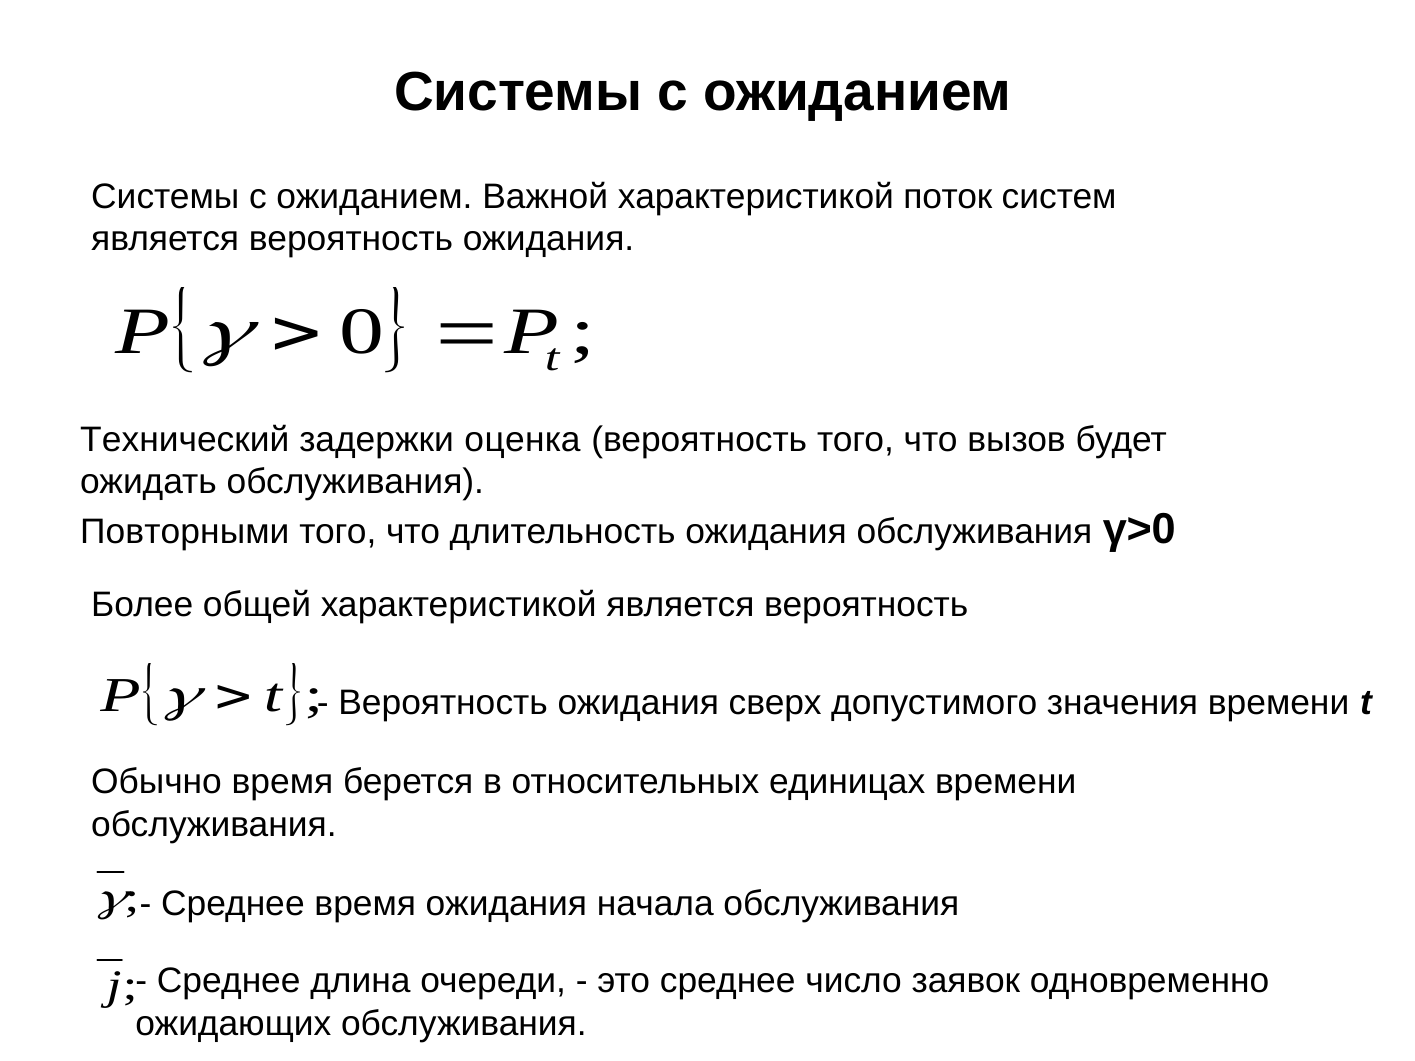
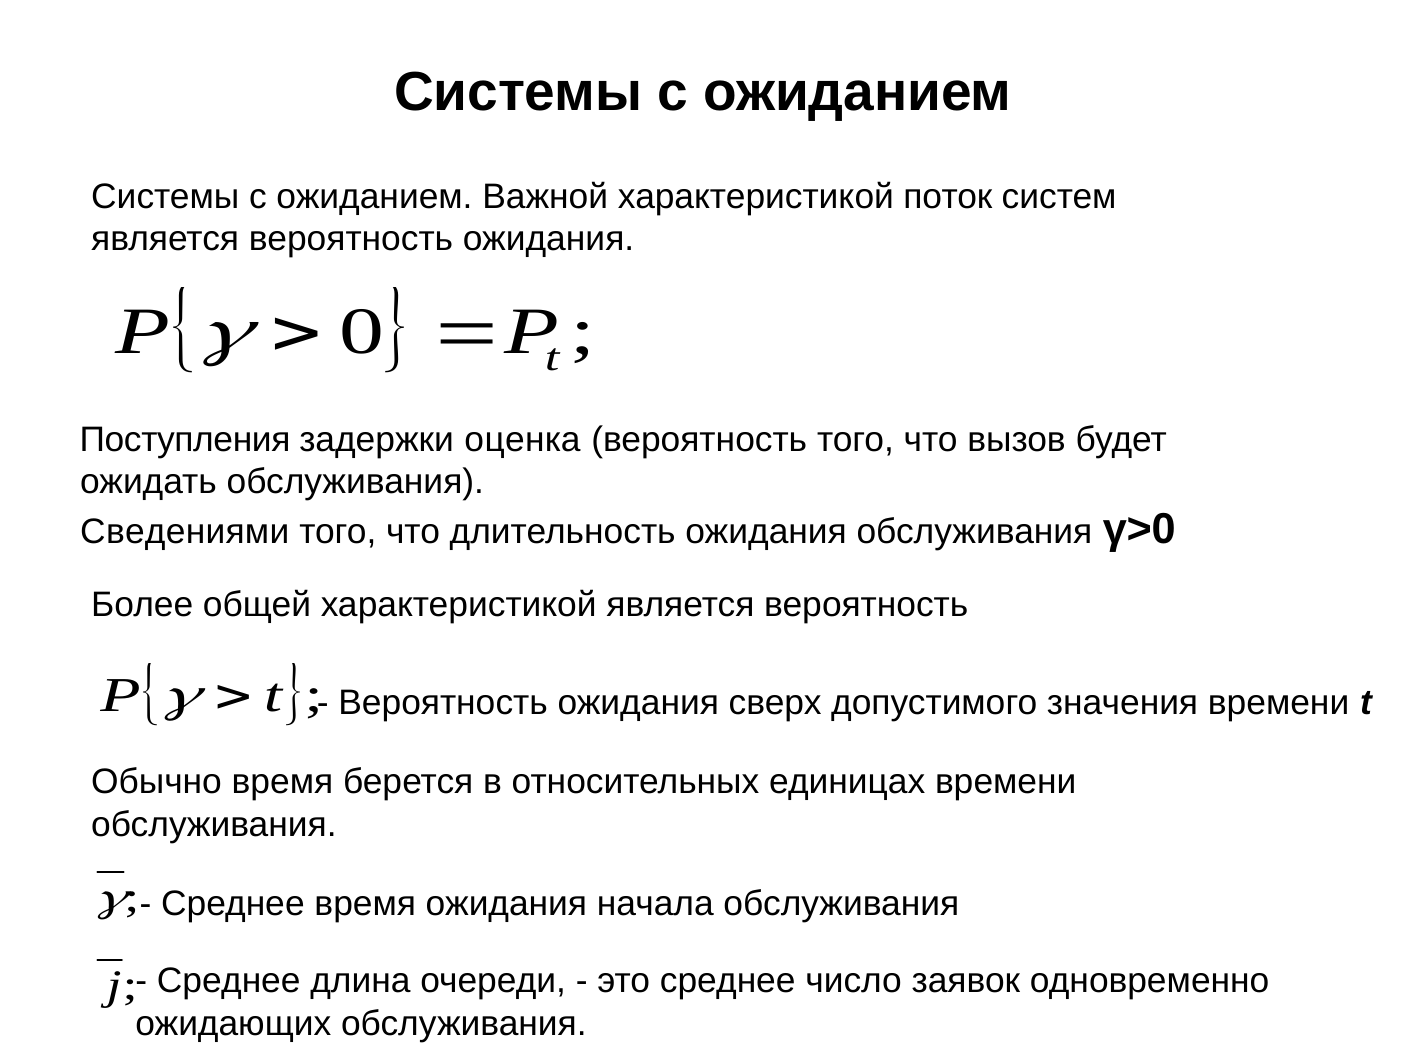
Технический: Технический -> Поступления
Повторными: Повторными -> Сведениями
